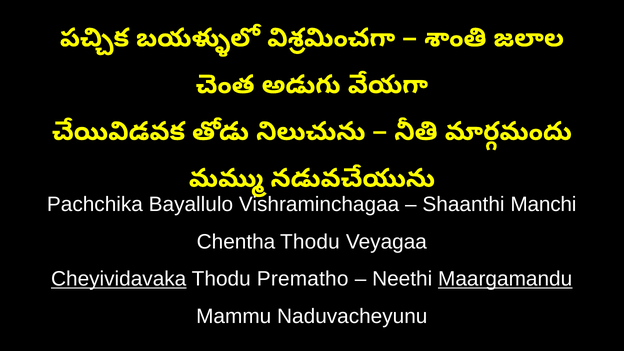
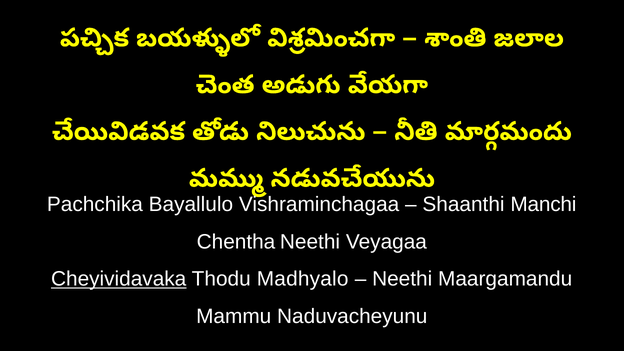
Chentha Thodu: Thodu -> Neethi
Prematho: Prematho -> Madhyalo
Maargamandu underline: present -> none
